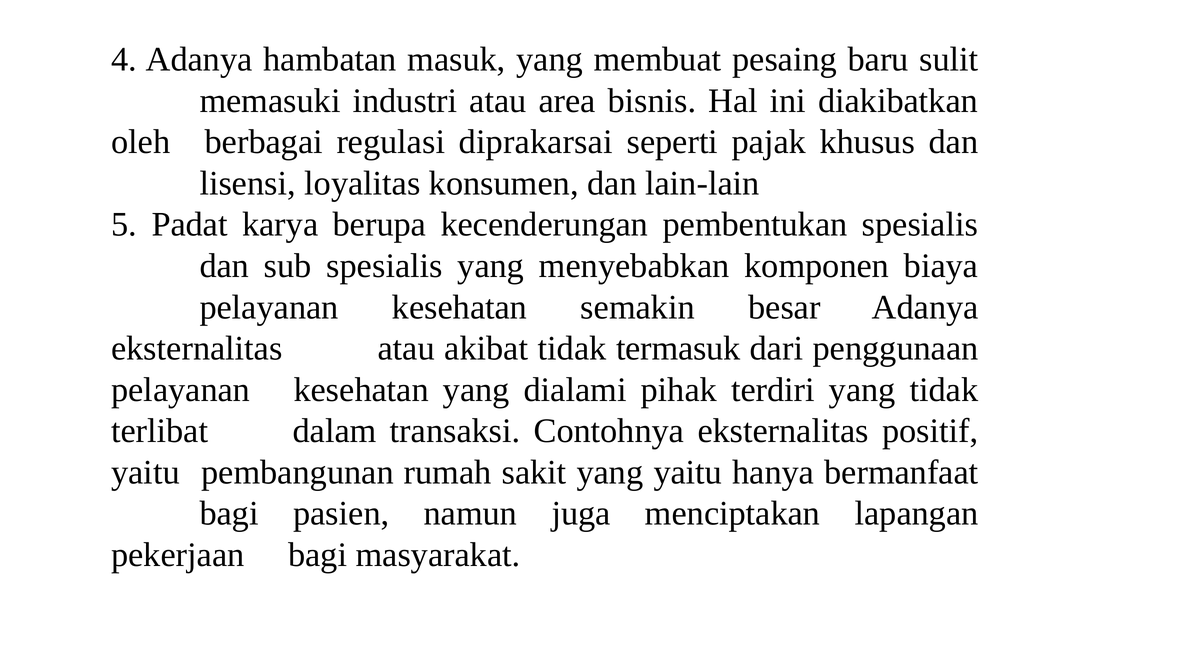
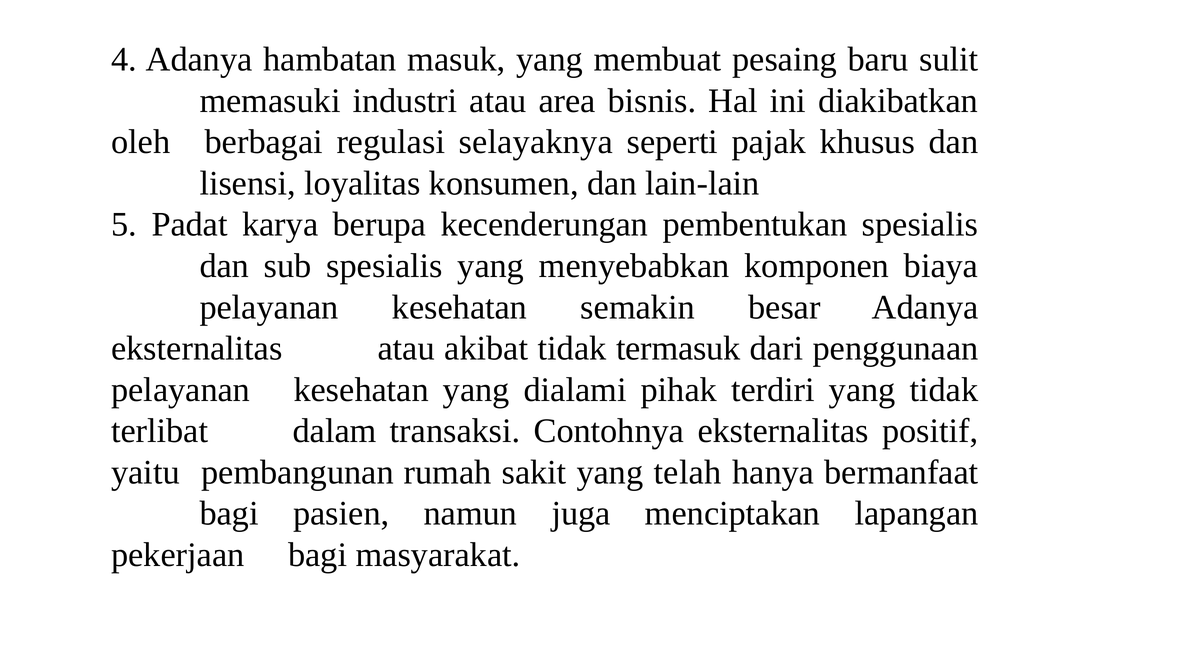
diprakarsai: diprakarsai -> selayaknya
yang yaitu: yaitu -> telah
